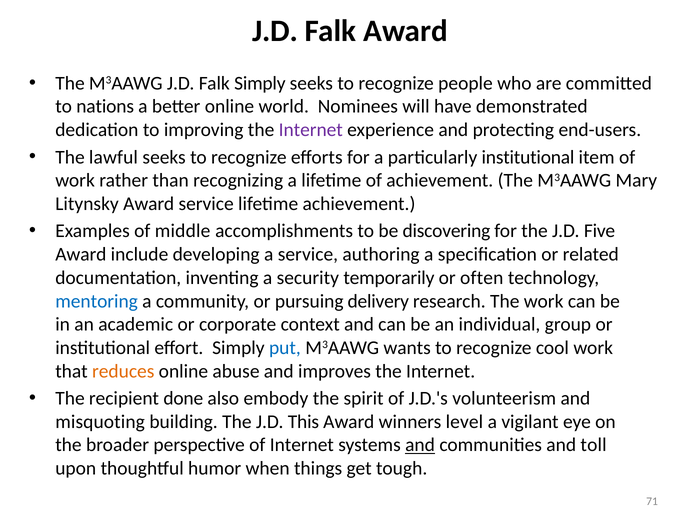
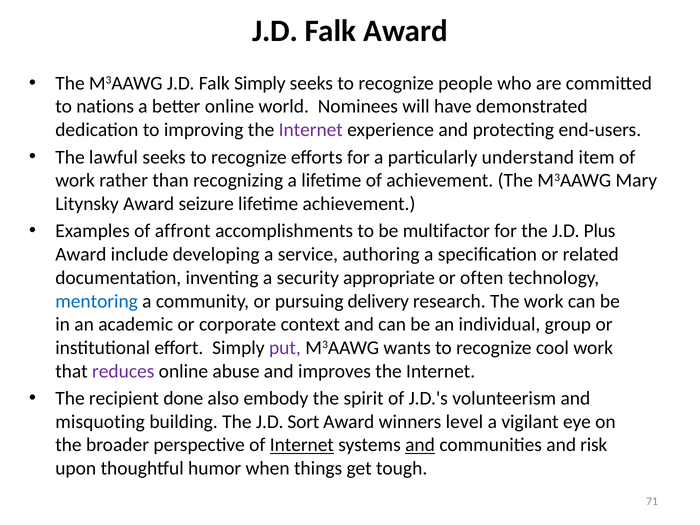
particularly institutional: institutional -> understand
Award service: service -> seizure
middle: middle -> affront
discovering: discovering -> multifactor
Five: Five -> Plus
temporarily: temporarily -> appropriate
put colour: blue -> purple
reduces colour: orange -> purple
This: This -> Sort
Internet at (302, 445) underline: none -> present
toll: toll -> risk
